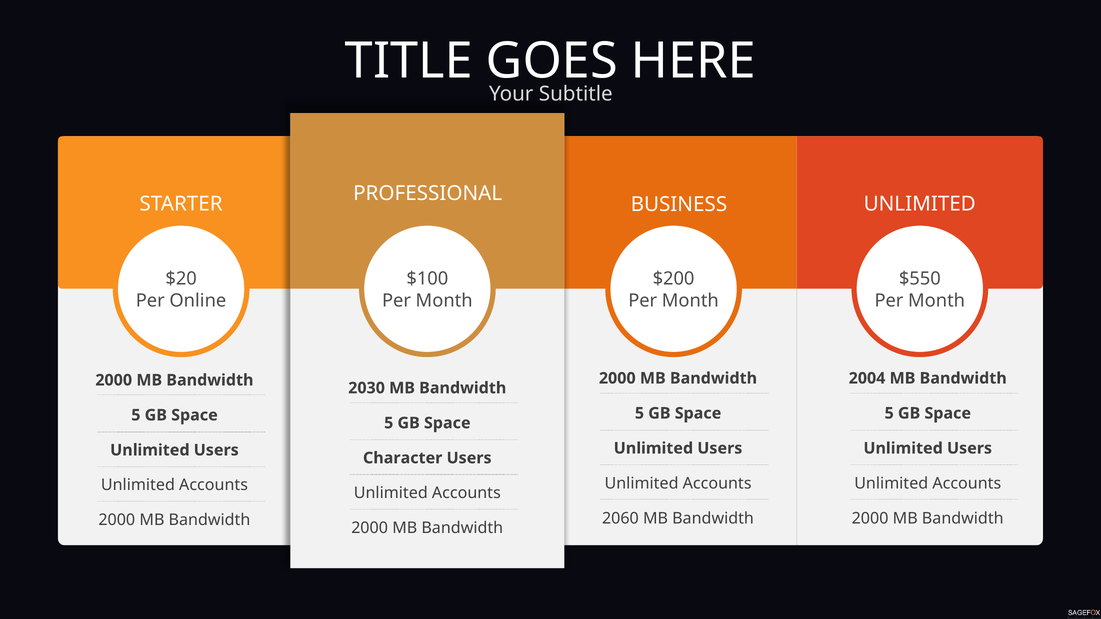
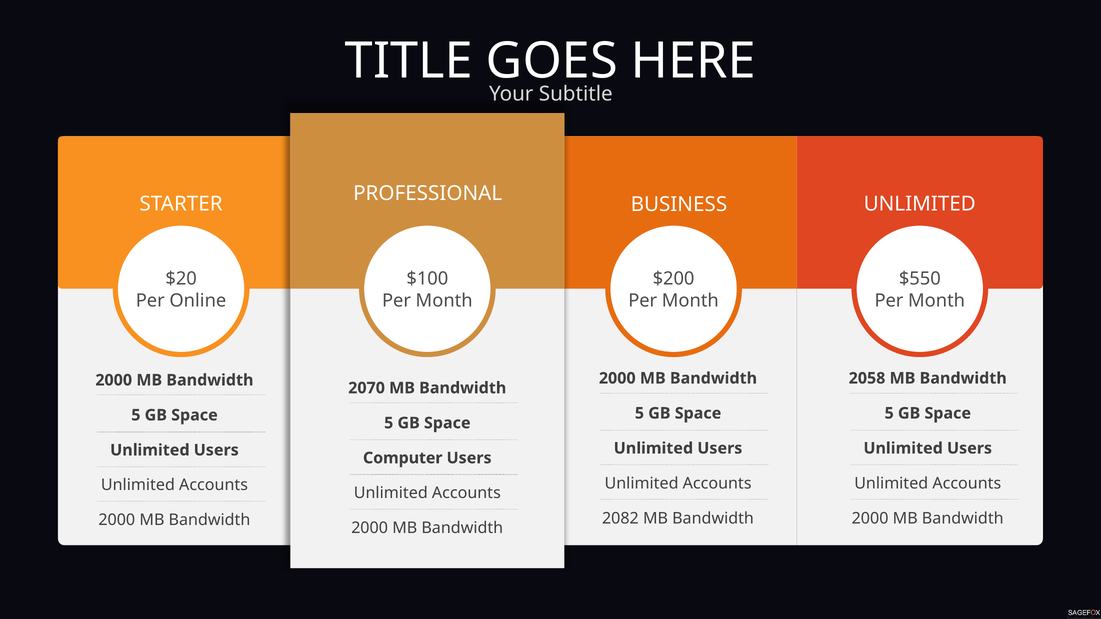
2004: 2004 -> 2058
2030: 2030 -> 2070
Character: Character -> Computer
2060: 2060 -> 2082
